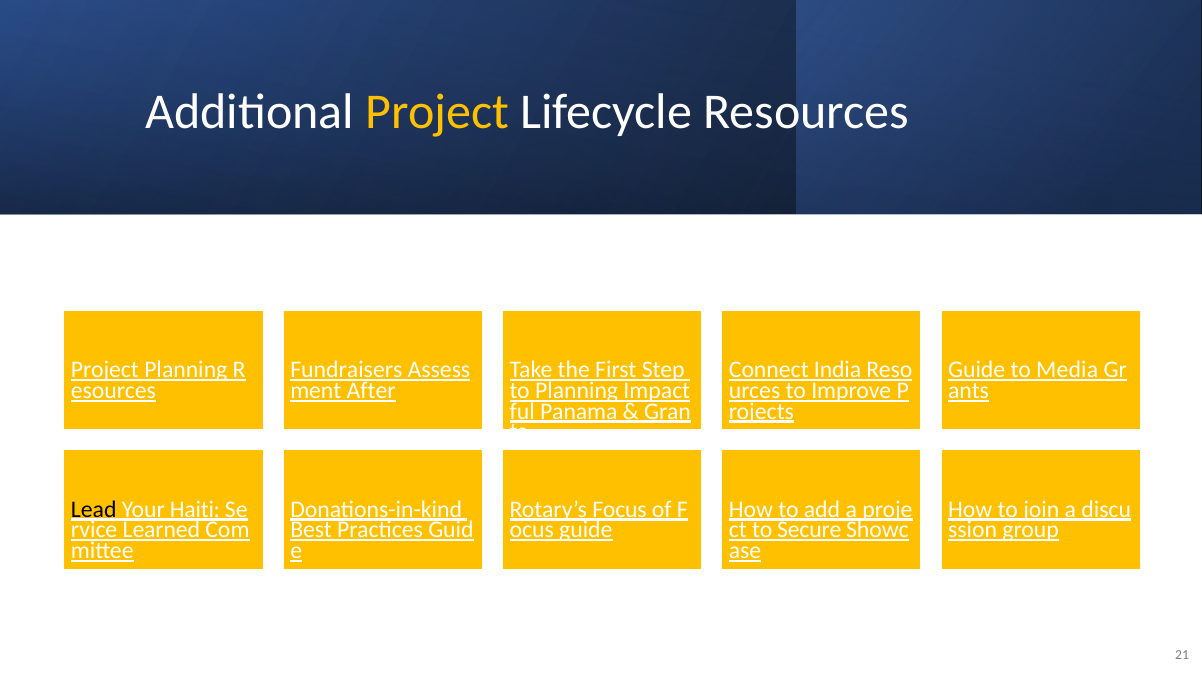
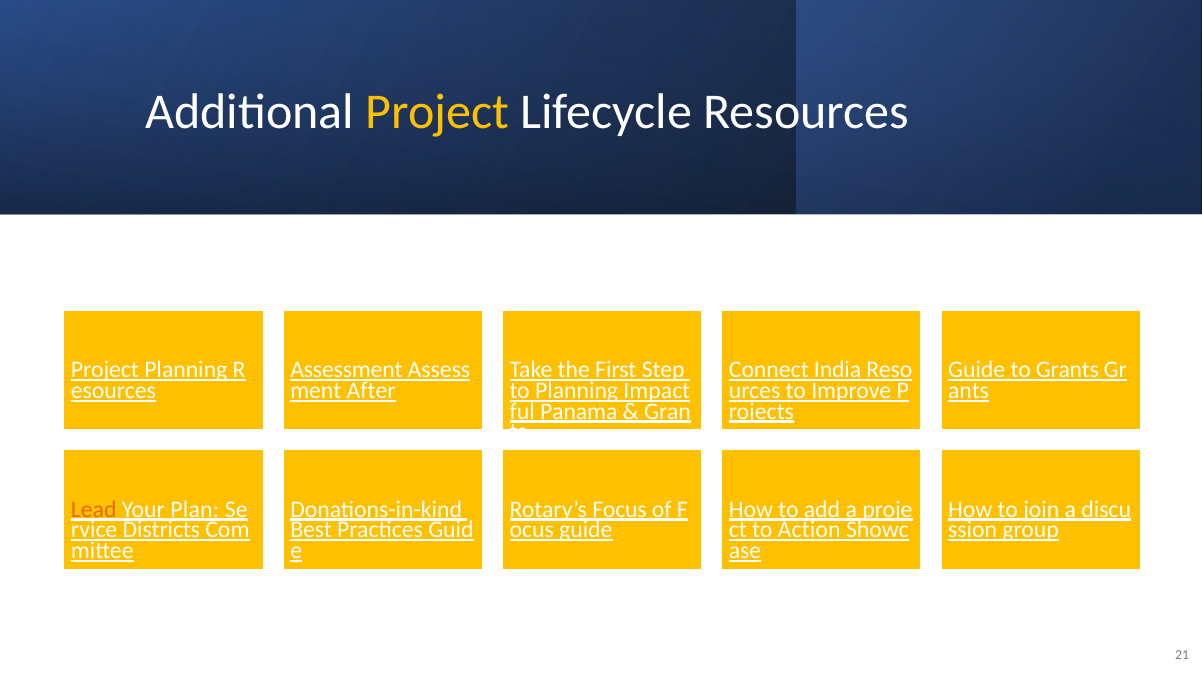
Fundraisers: Fundraisers -> Assessment
Media: Media -> Grants
Lead colour: black -> orange
Haiti: Haiti -> Plan
Learned: Learned -> Districts
Secure: Secure -> Action
